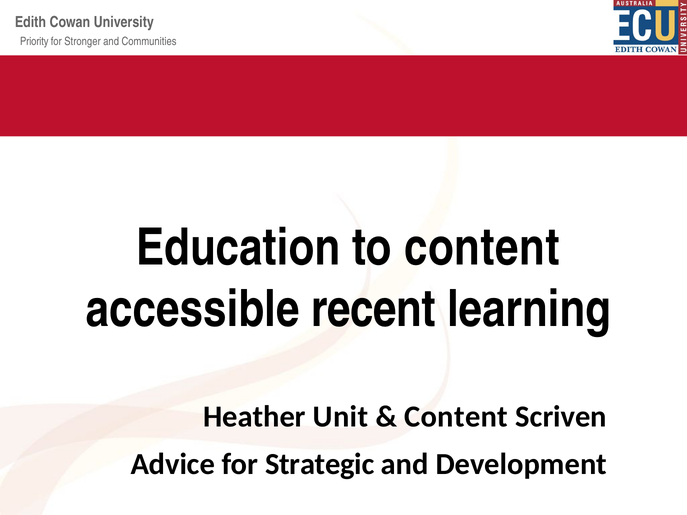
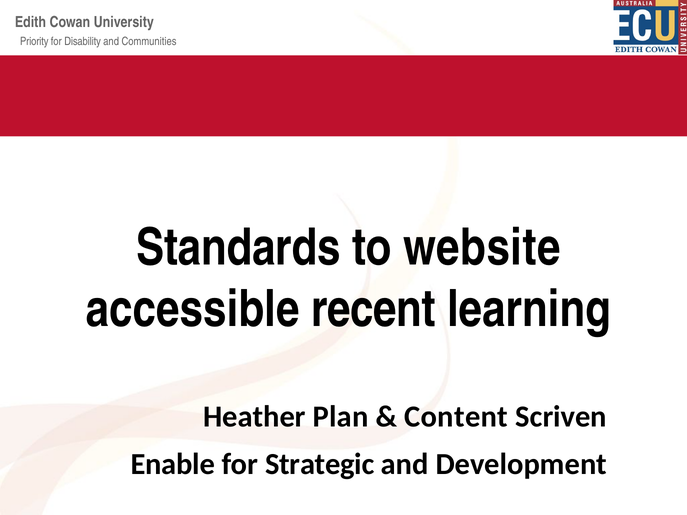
Stronger: Stronger -> Disability
Education: Education -> Standards
to content: content -> website
Unit: Unit -> Plan
Advice: Advice -> Enable
